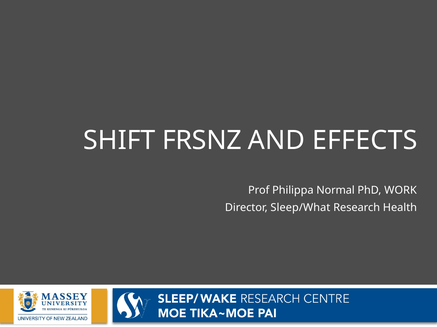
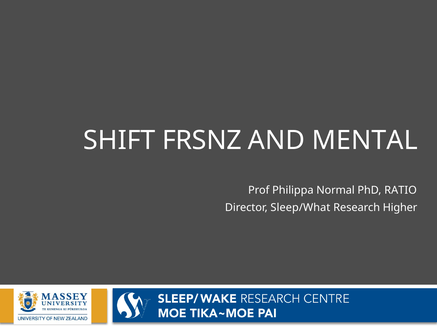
EFFECTS: EFFECTS -> MENTAL
WORK: WORK -> RATIO
Health: Health -> Higher
